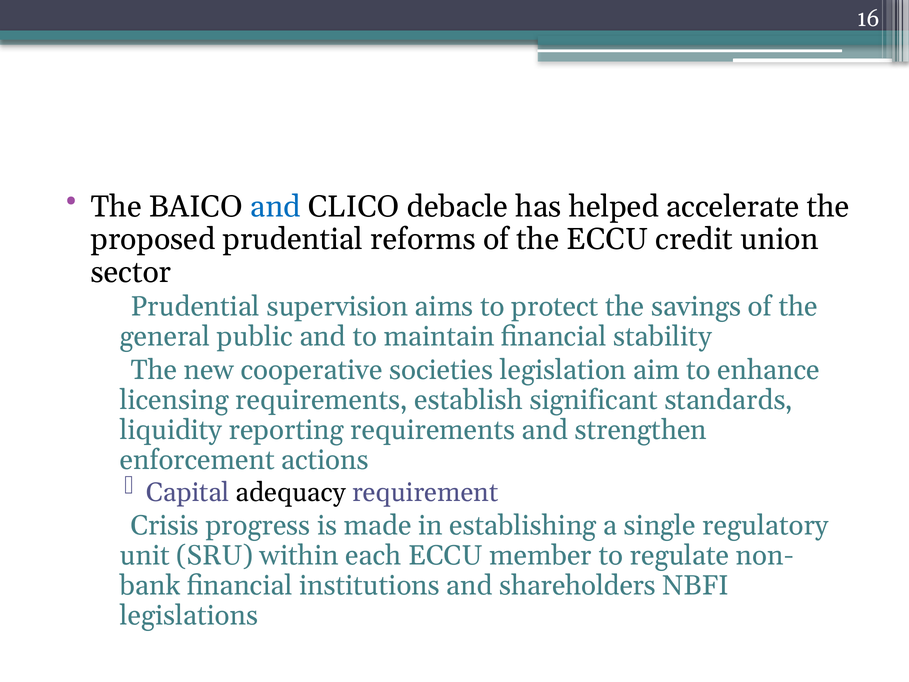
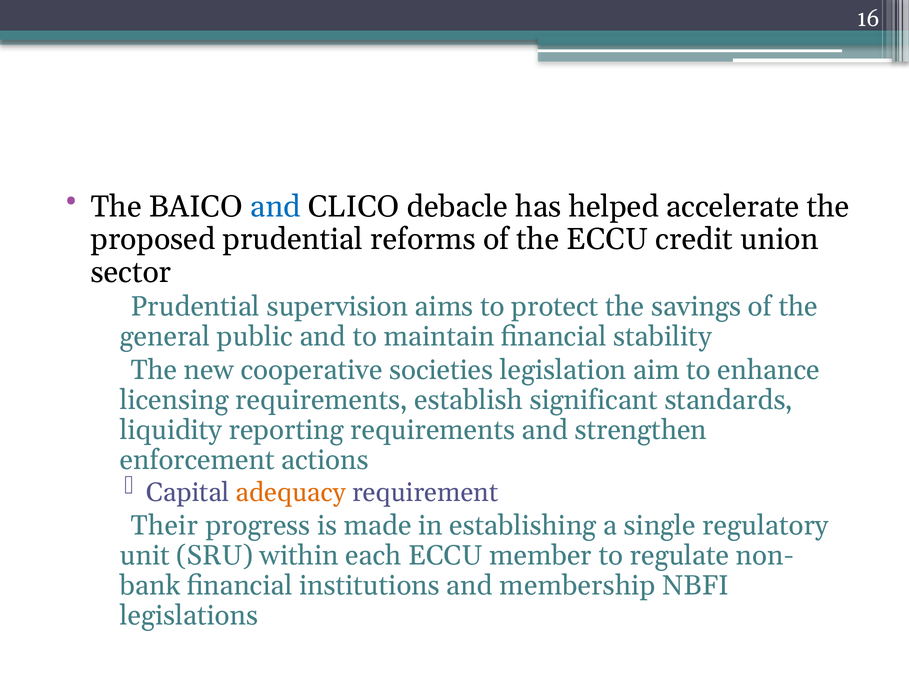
adequacy colour: black -> orange
Crisis: Crisis -> Their
shareholders: shareholders -> membership
